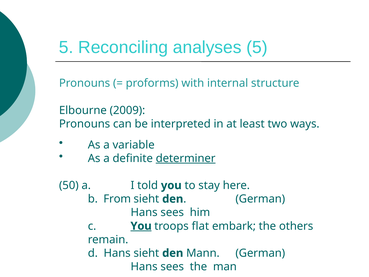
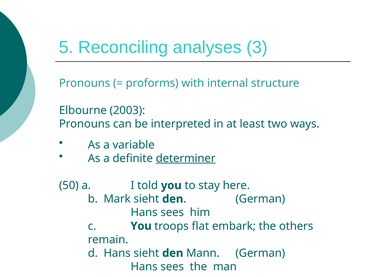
analyses 5: 5 -> 3
2009: 2009 -> 2003
From: From -> Mark
You at (141, 226) underline: present -> none
